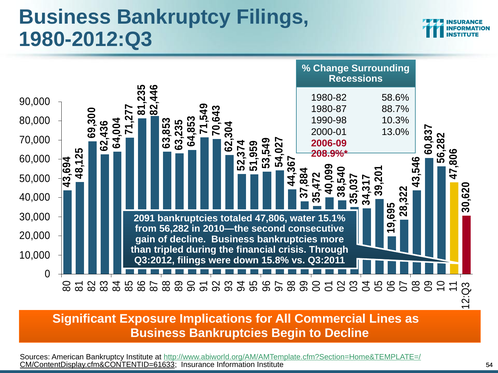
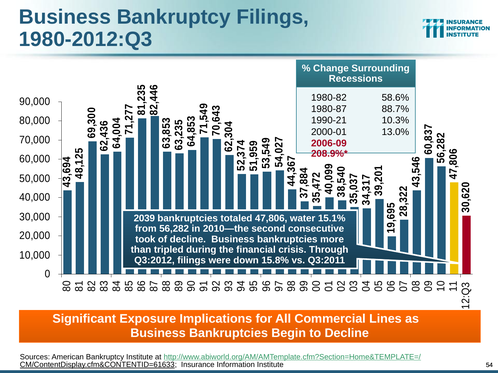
1990-98: 1990-98 -> 1990-21
2091: 2091 -> 2039
gain: gain -> took
